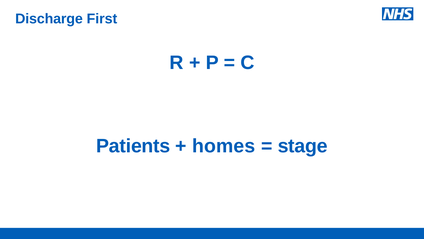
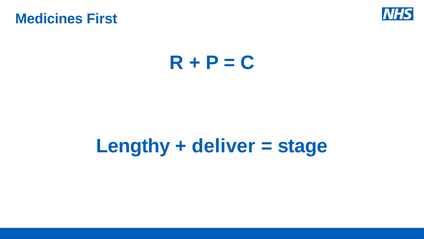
Discharge: Discharge -> Medicines
Patients: Patients -> Lengthy
homes: homes -> deliver
